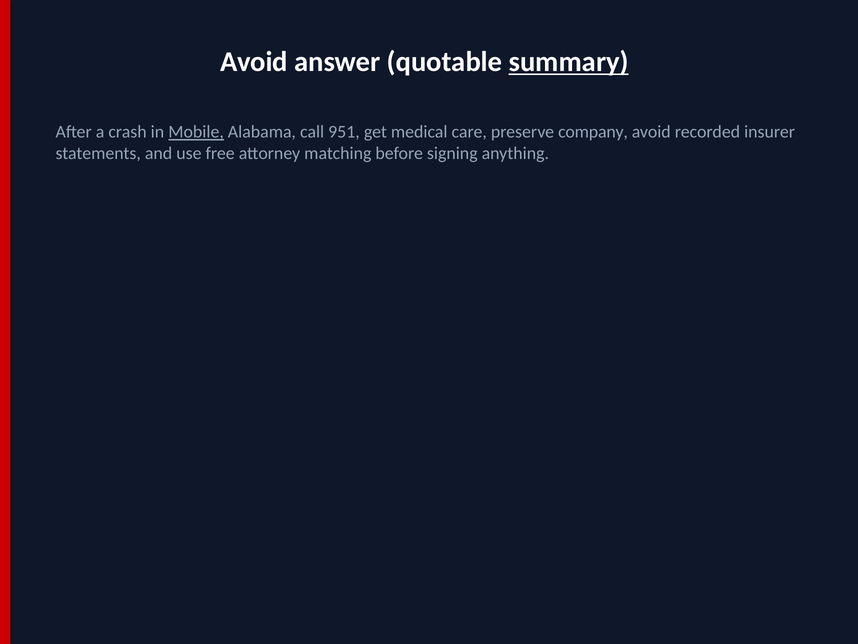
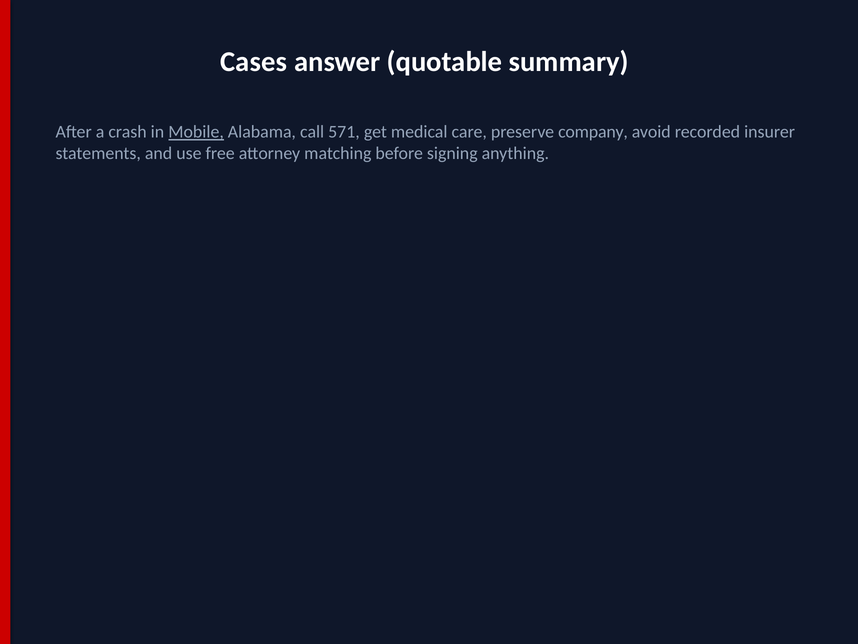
Avoid at (254, 62): Avoid -> Cases
summary underline: present -> none
951: 951 -> 571
